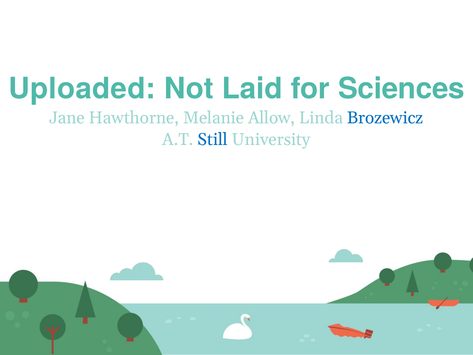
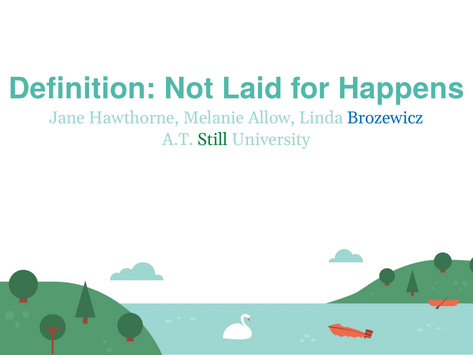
Uploaded: Uploaded -> Definition
Sciences: Sciences -> Happens
Still colour: blue -> green
